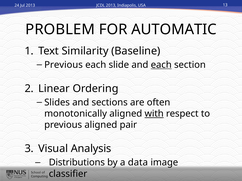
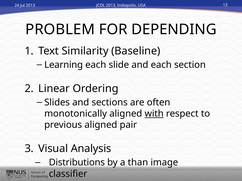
AUTOMATIC: AUTOMATIC -> DEPENDING
Previous at (64, 65): Previous -> Learning
each at (161, 65) underline: present -> none
data: data -> than
